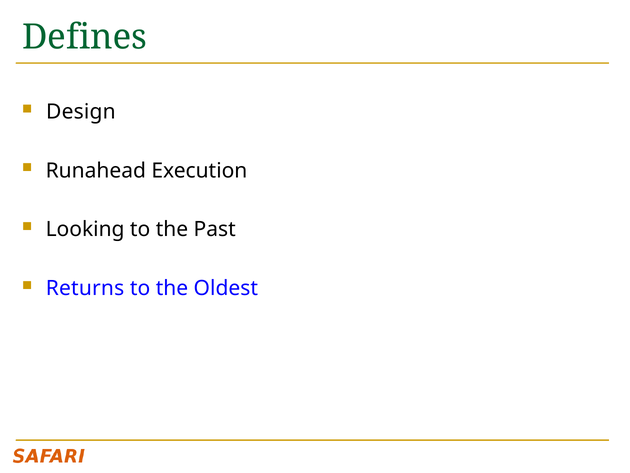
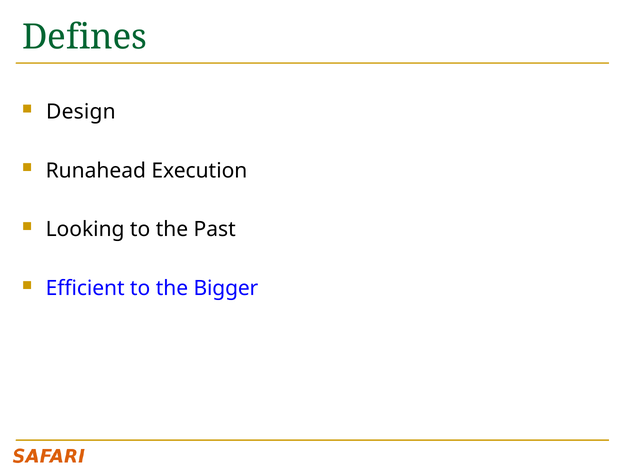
Returns: Returns -> Efficient
Oldest: Oldest -> Bigger
